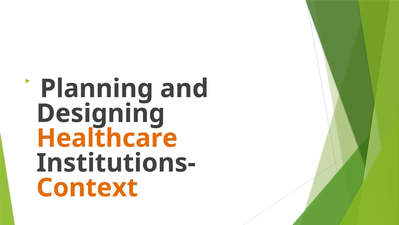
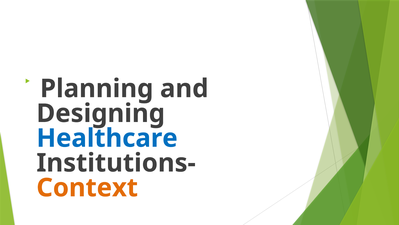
Healthcare colour: orange -> blue
